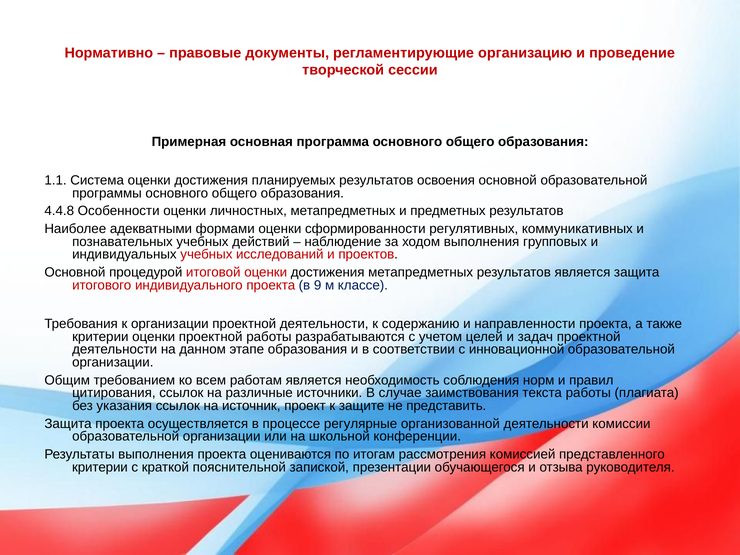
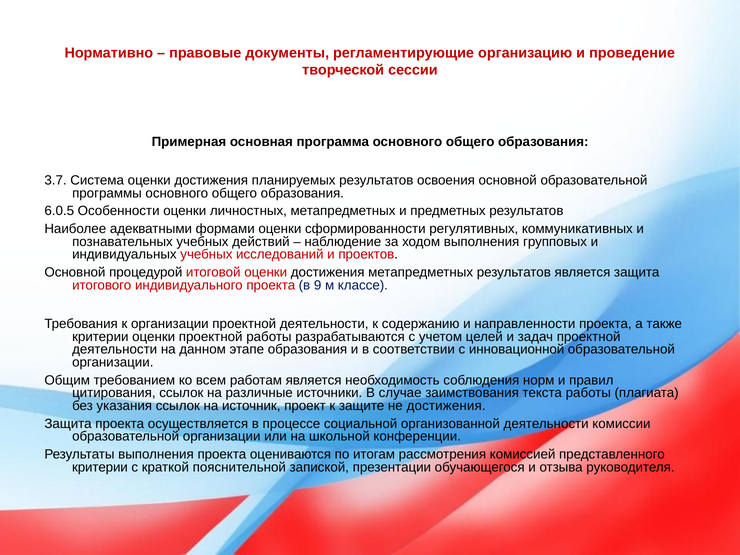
1.1: 1.1 -> 3.7
4.4.8: 4.4.8 -> 6.0.5
не представить: представить -> достижения
регулярные: регулярные -> социальной
